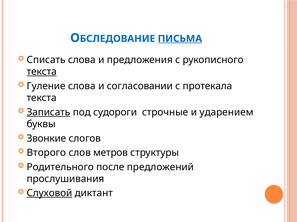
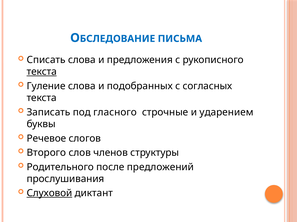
ПИСЬМА underline: present -> none
согласовании: согласовании -> подобранных
протекала: протекала -> согласных
Записать underline: present -> none
судороги: судороги -> гласного
Звонкие: Звонкие -> Речевое
метров: метров -> членов
